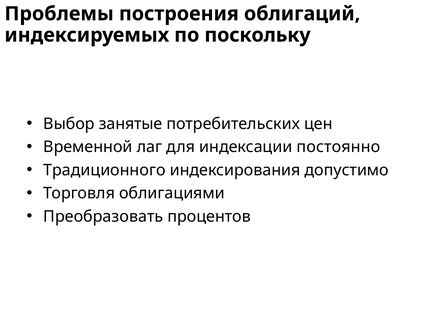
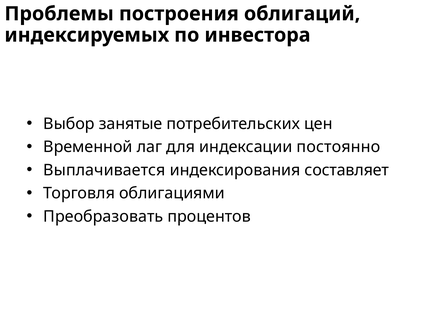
поскольку: поскольку -> инвестора
Традиционного: Традиционного -> Выплачивается
допустимо: допустимо -> составляет
